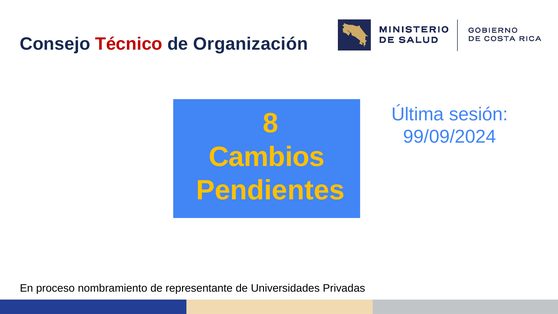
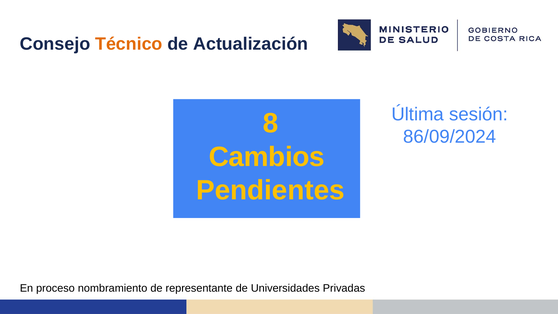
Técnico colour: red -> orange
Organización: Organización -> Actualización
99/09/2024: 99/09/2024 -> 86/09/2024
